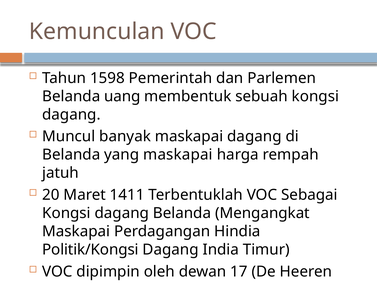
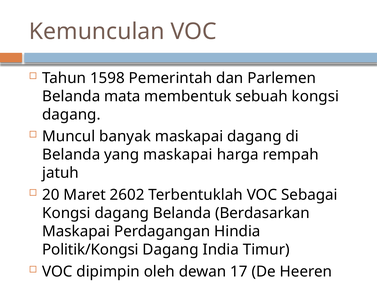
uang: uang -> mata
1411: 1411 -> 2602
Mengangkat: Mengangkat -> Berdasarkan
